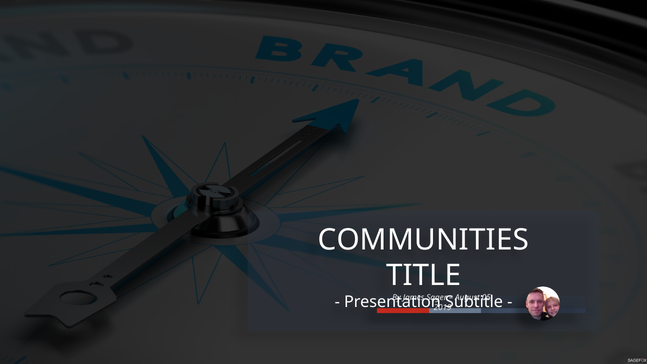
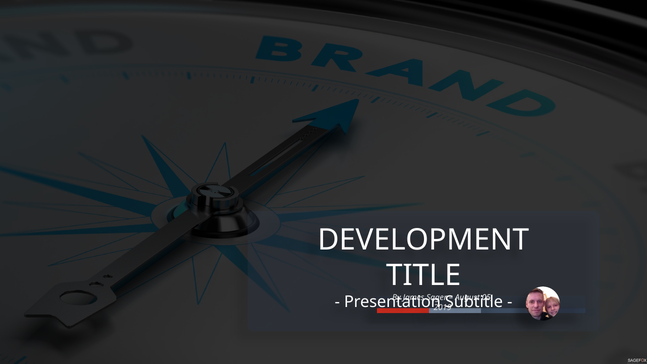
COMMUNITIES: COMMUNITIES -> DEVELOPMENT
